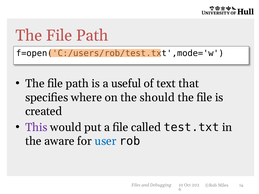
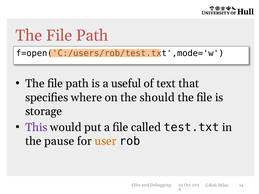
created: created -> storage
aware: aware -> pause
user colour: blue -> orange
